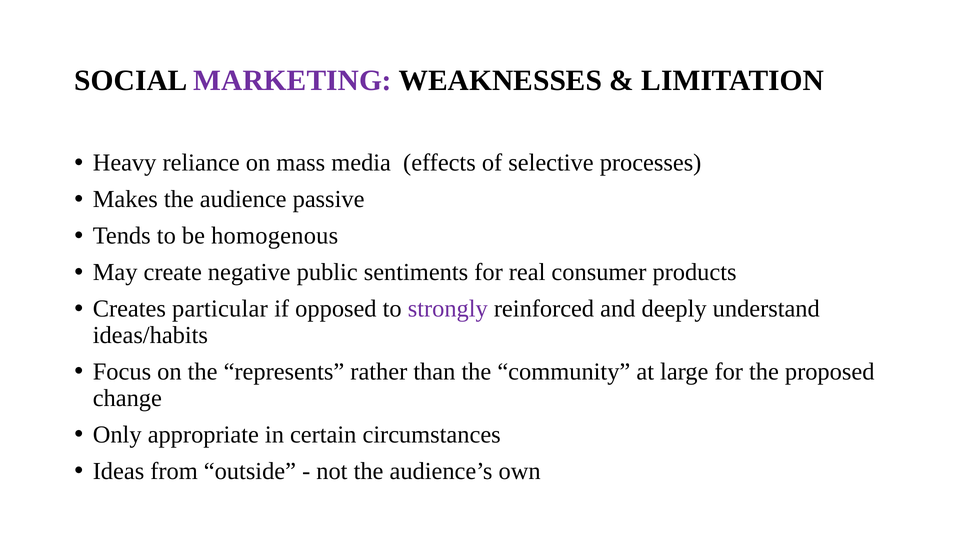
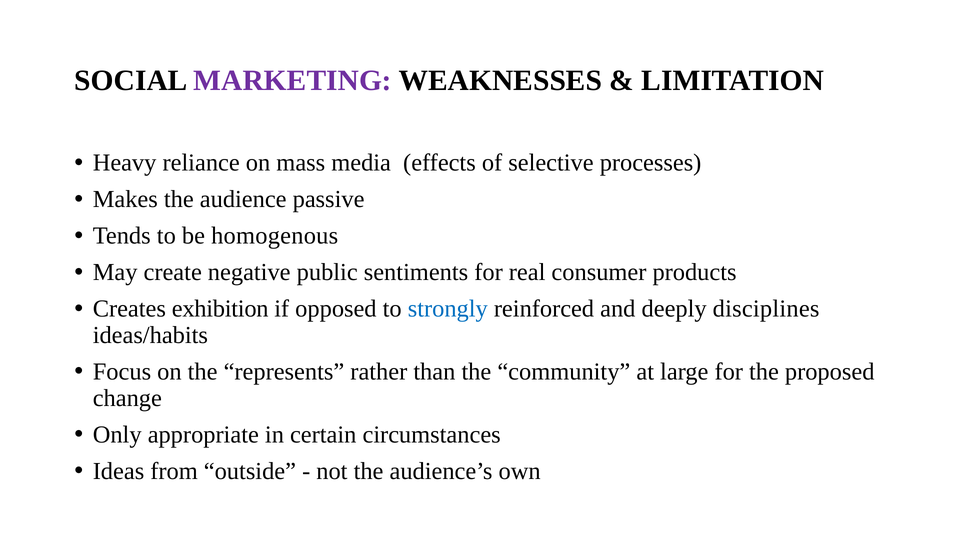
particular: particular -> exhibition
strongly colour: purple -> blue
understand: understand -> disciplines
